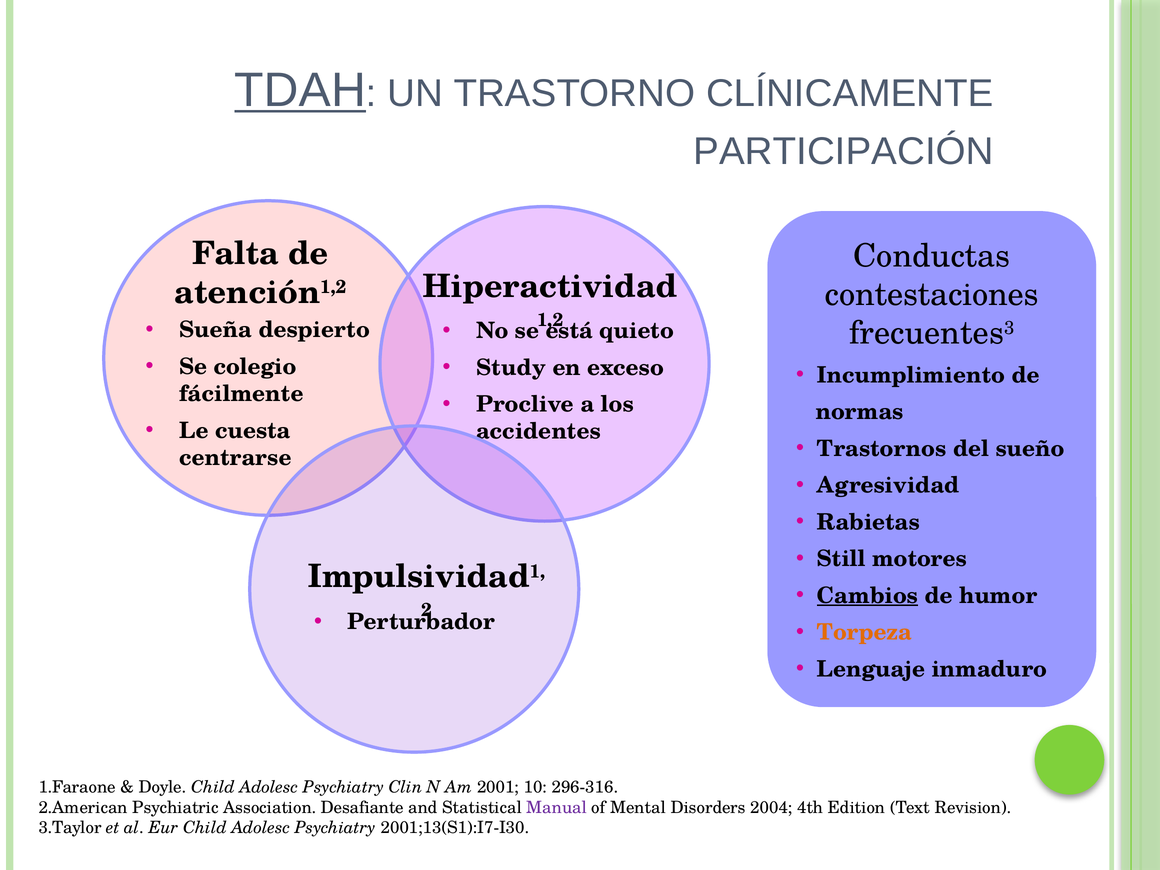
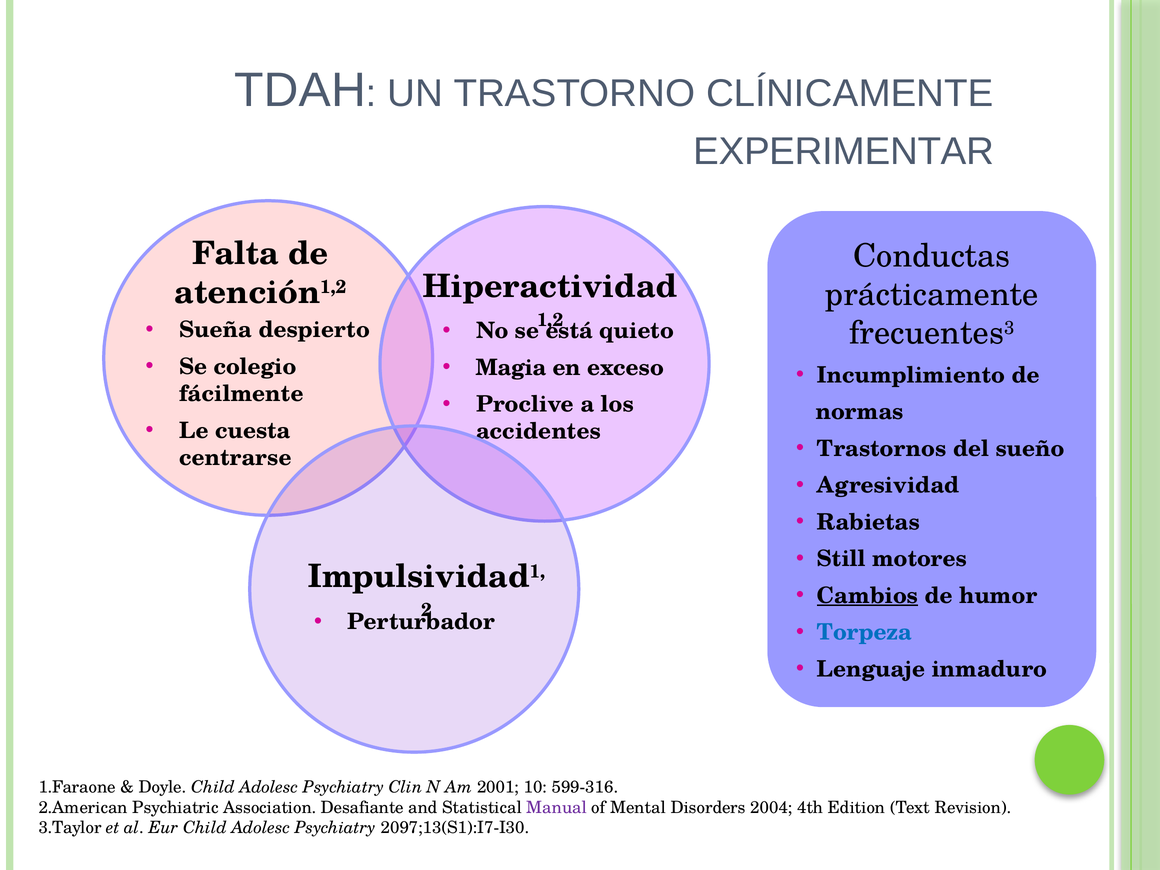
TDAH underline: present -> none
PARTICIPACIÓN: PARTICIPACIÓN -> EXPERIMENTAR
contestaciones: contestaciones -> prácticamente
Study: Study -> Magia
Torpeza colour: orange -> blue
296-316: 296-316 -> 599-316
2001;13(S1):I7-I30: 2001;13(S1):I7-I30 -> 2097;13(S1):I7-I30
